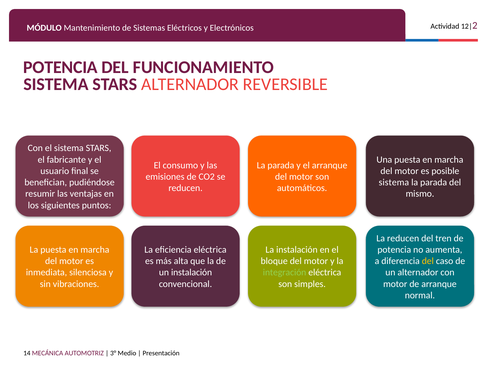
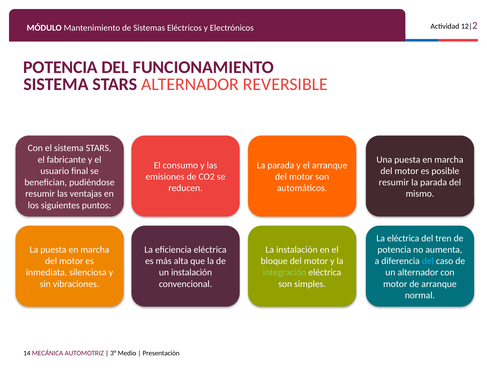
sistema at (394, 183): sistema -> resumir
La reducen: reducen -> eléctrica
del at (428, 262) colour: yellow -> light blue
